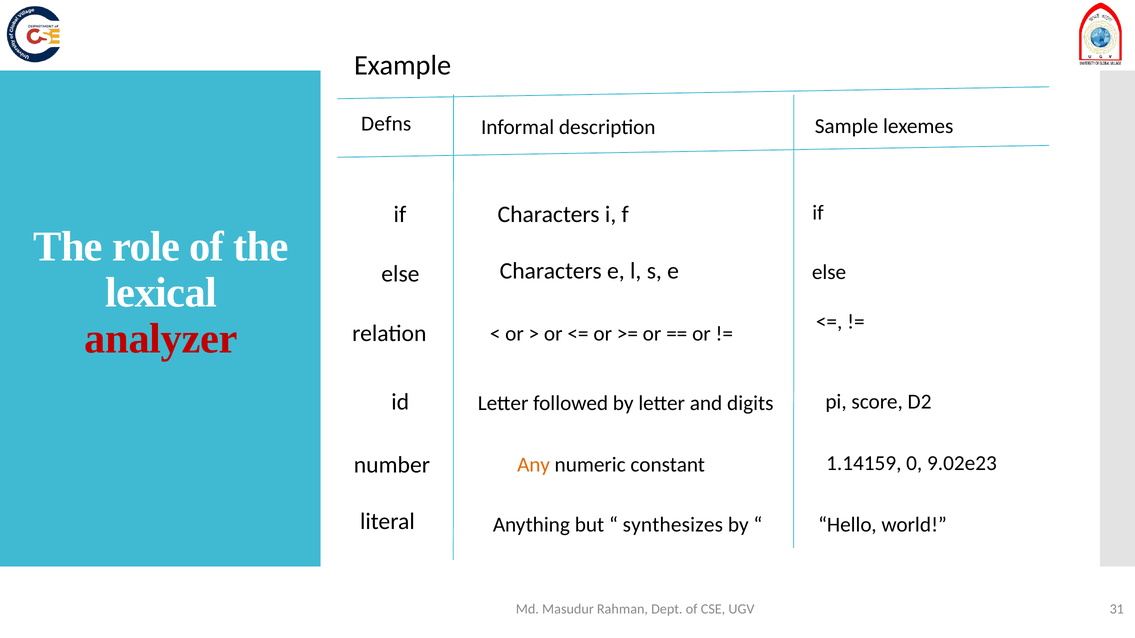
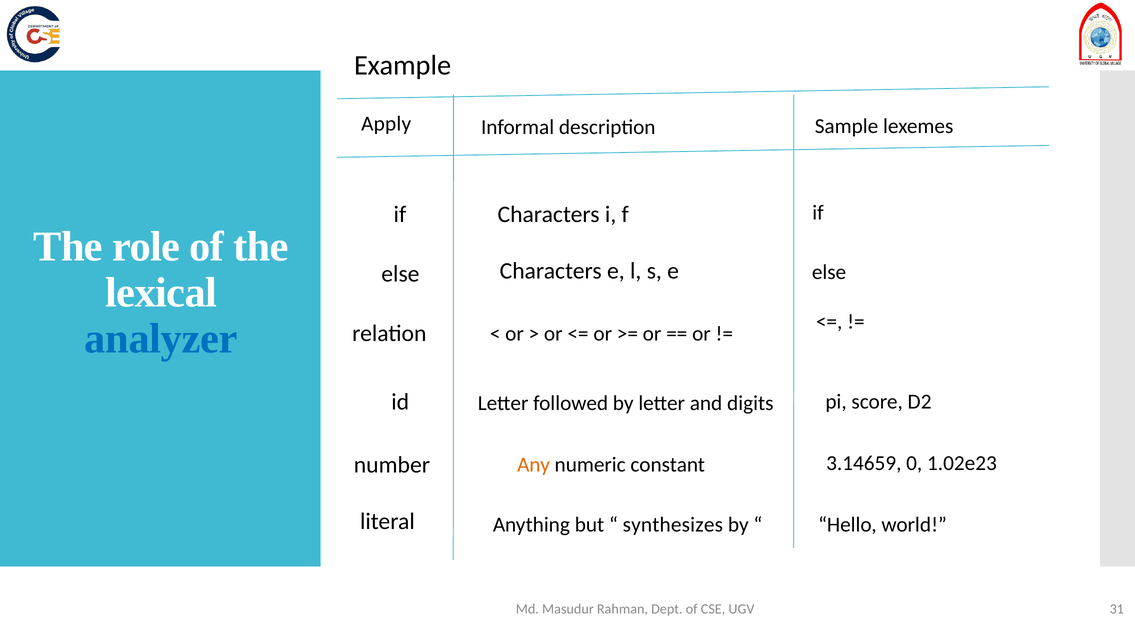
Defns: Defns -> Apply
analyzer colour: red -> blue
1.14159: 1.14159 -> 3.14659
9.02e23: 9.02e23 -> 1.02e23
